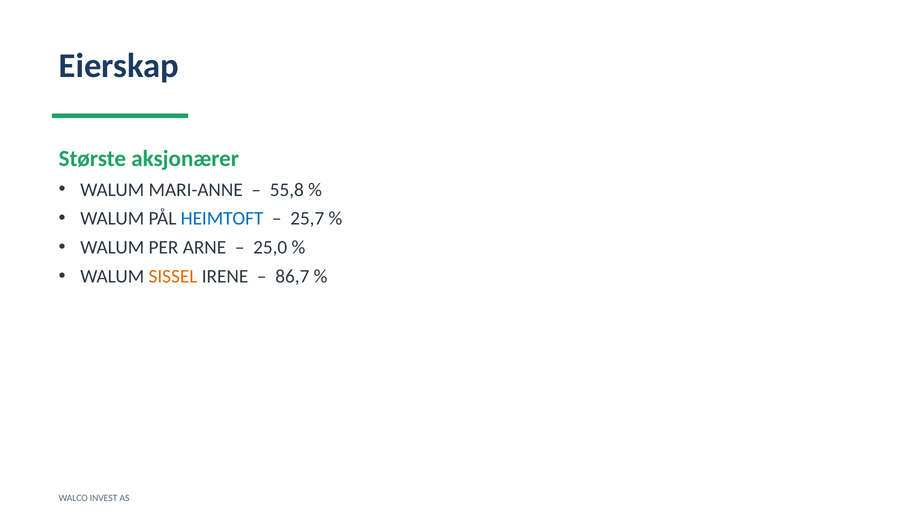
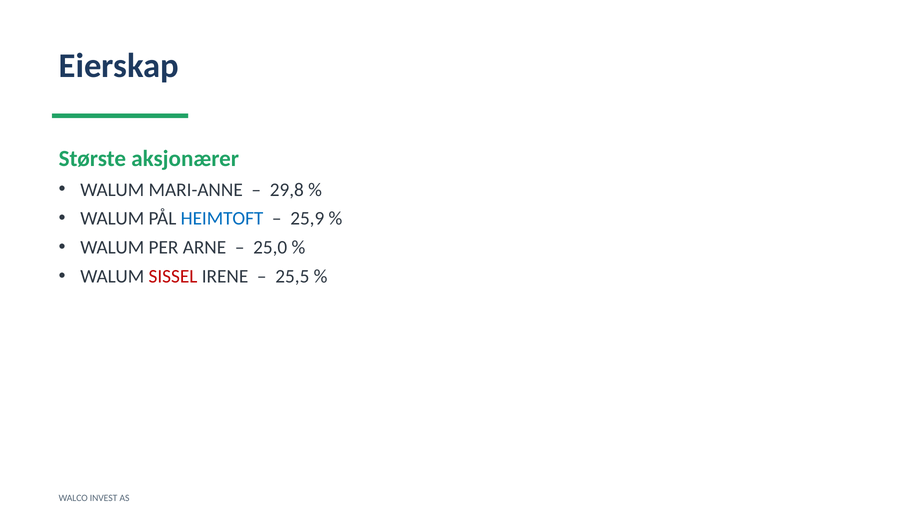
55,8: 55,8 -> 29,8
25,7: 25,7 -> 25,9
SISSEL colour: orange -> red
86,7: 86,7 -> 25,5
